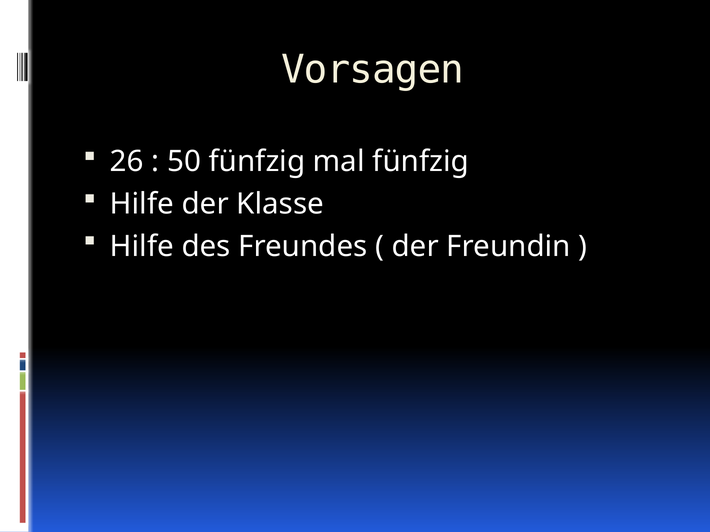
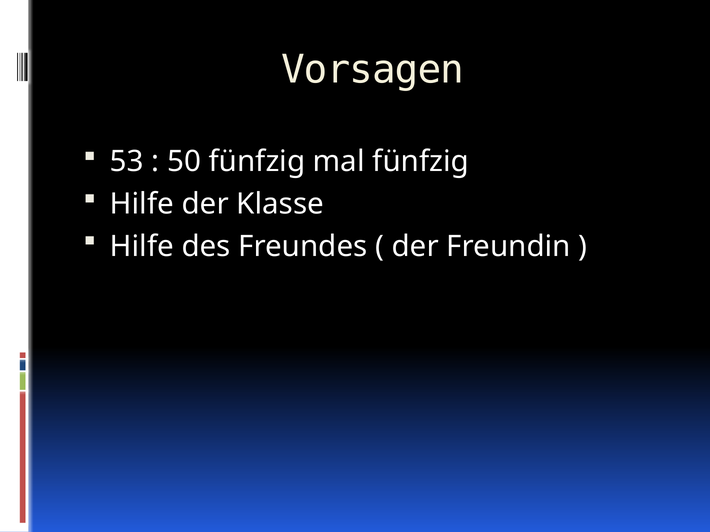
26: 26 -> 53
